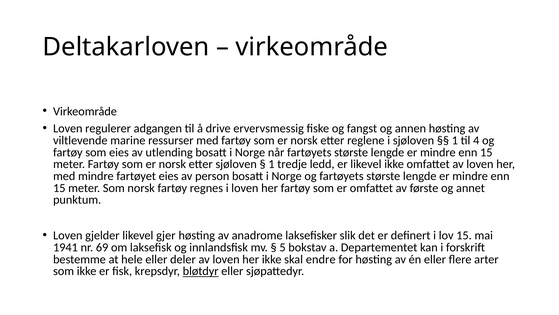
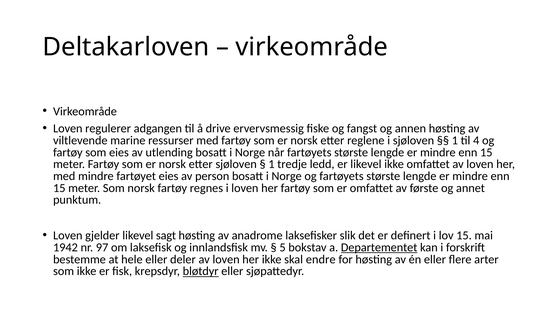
gjer: gjer -> sagt
1941: 1941 -> 1942
69: 69 -> 97
Departementet underline: none -> present
